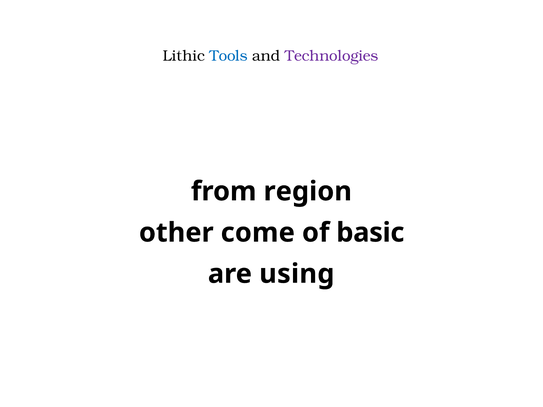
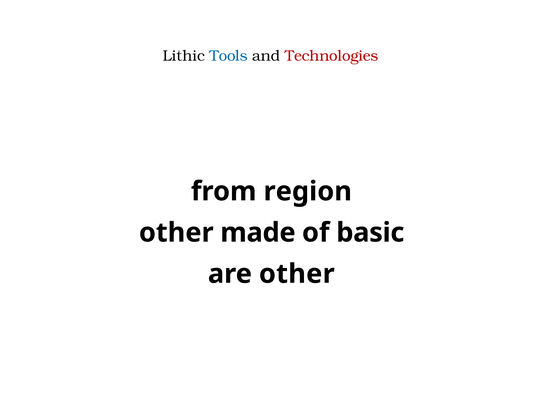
Technologies colour: purple -> red
come: come -> made
are using: using -> other
